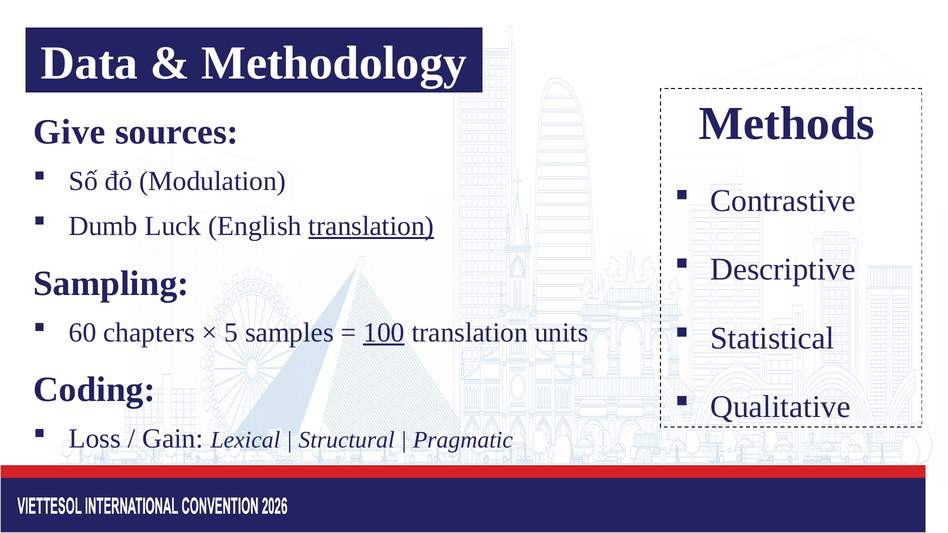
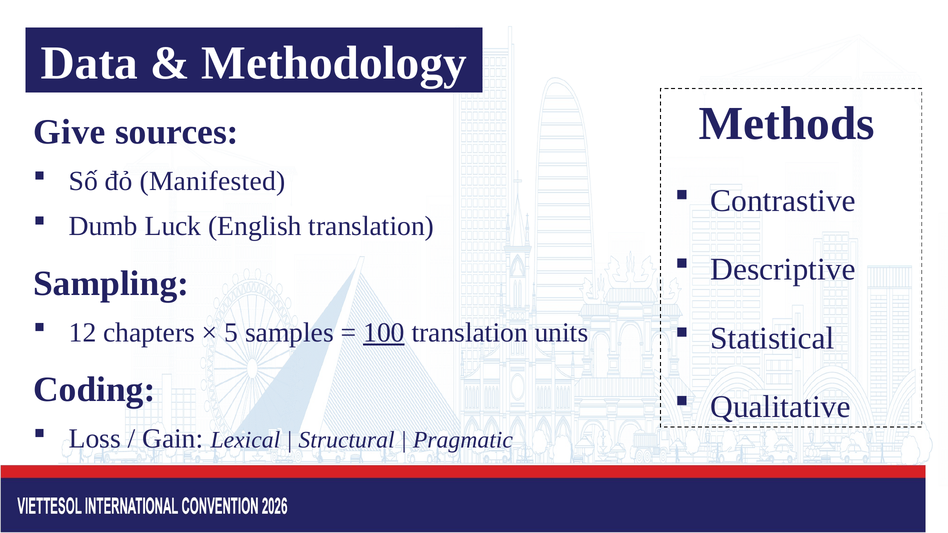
Modulation: Modulation -> Manifested
translation at (371, 226) underline: present -> none
60: 60 -> 12
